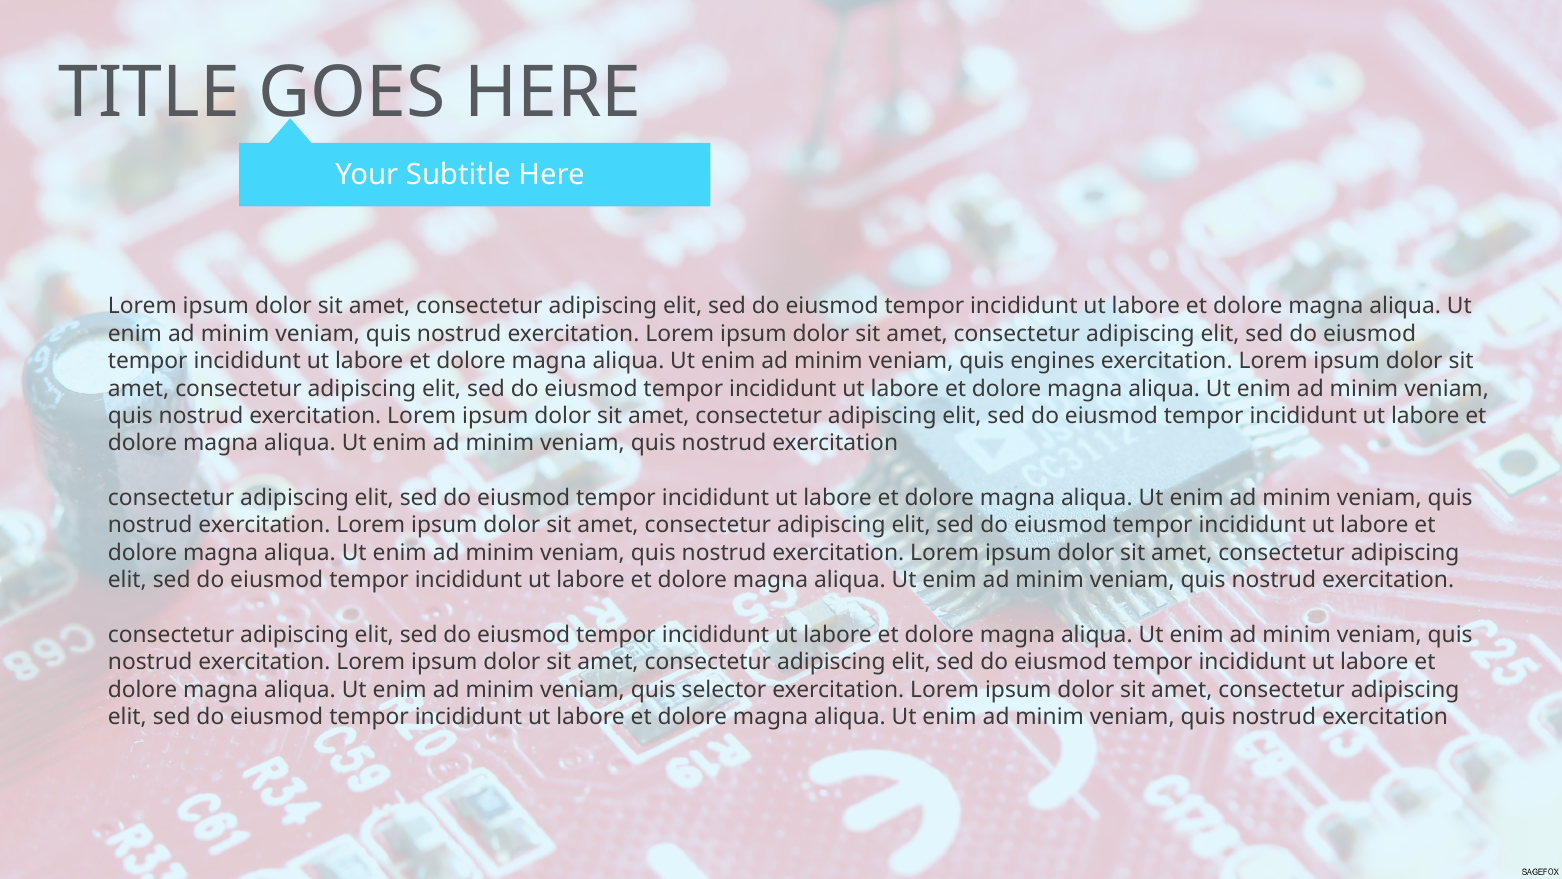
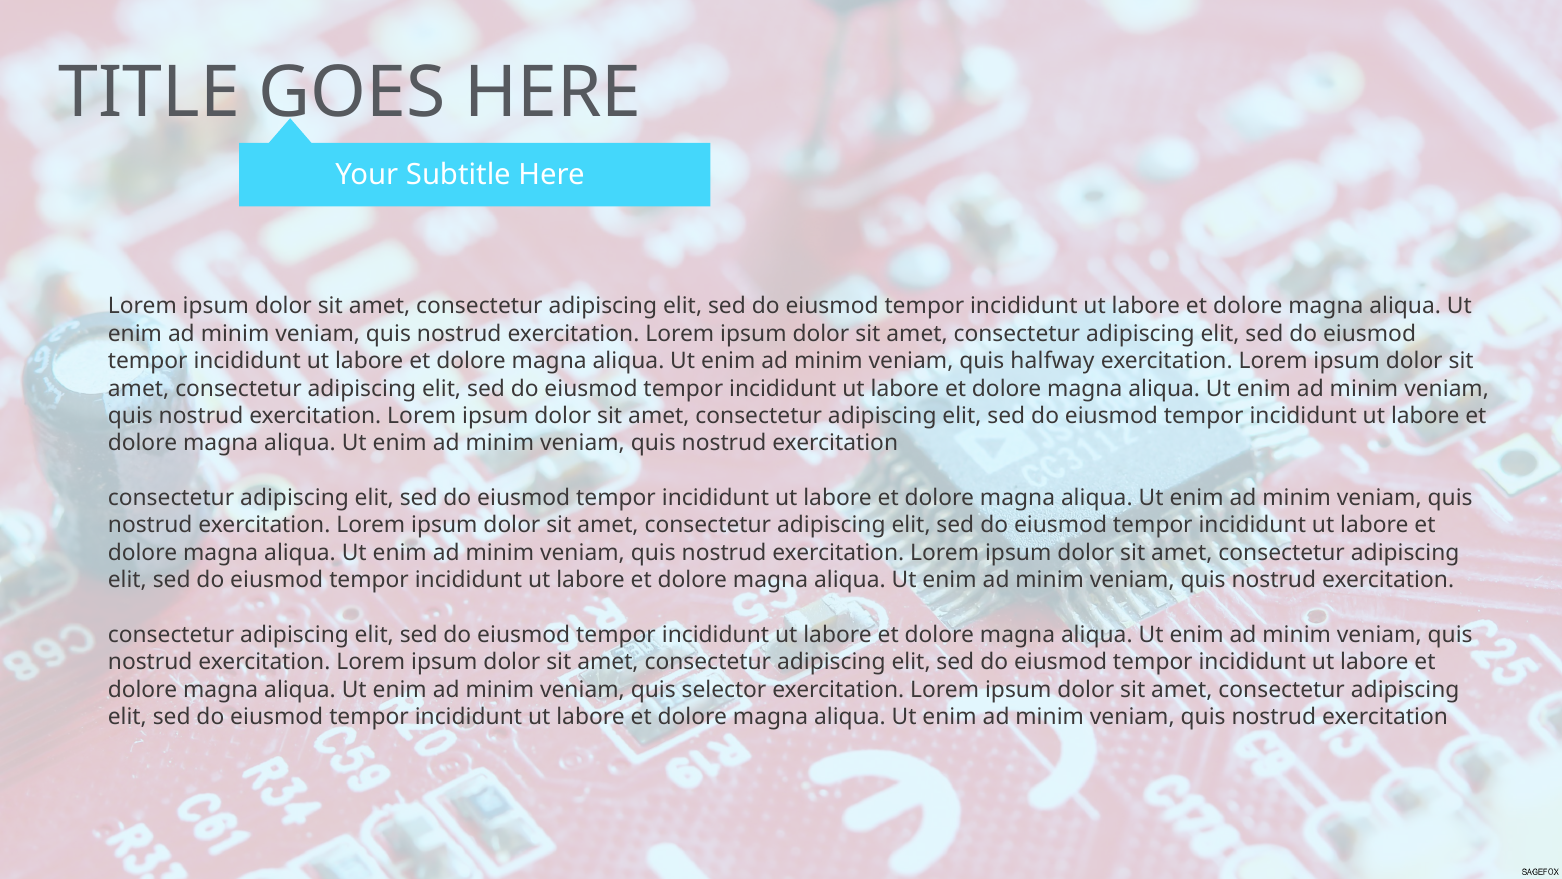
engines: engines -> halfway
